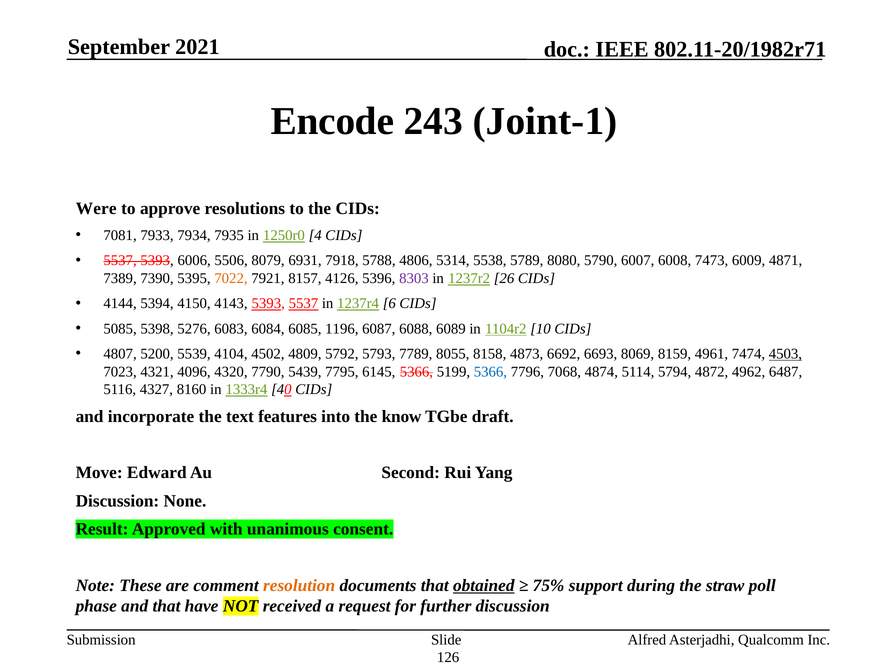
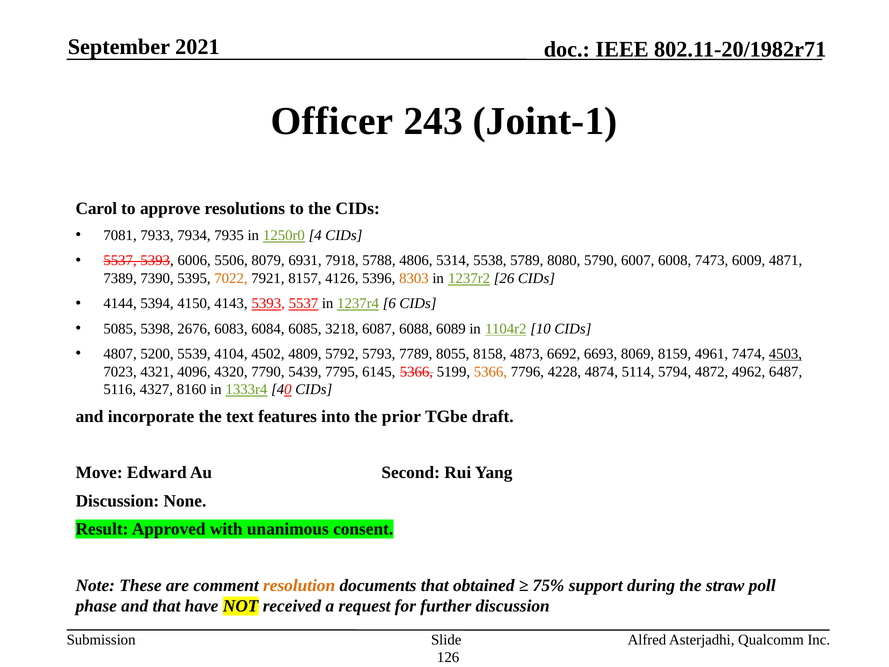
Encode: Encode -> Officer
Were: Were -> Carol
8303 colour: purple -> orange
5276: 5276 -> 2676
1196: 1196 -> 3218
5366 at (490, 372) colour: blue -> orange
7068: 7068 -> 4228
know: know -> prior
obtained underline: present -> none
